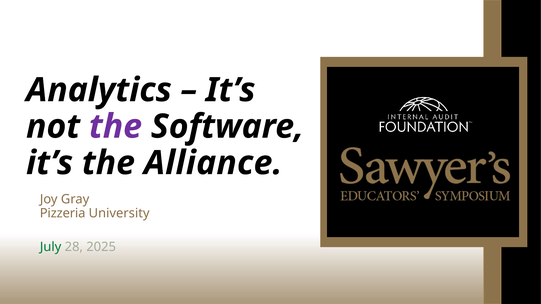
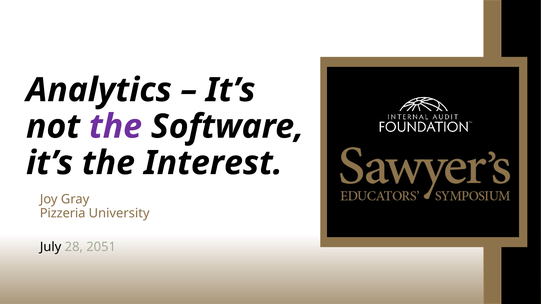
Alliance: Alliance -> Interest
July colour: green -> black
2025: 2025 -> 2051
